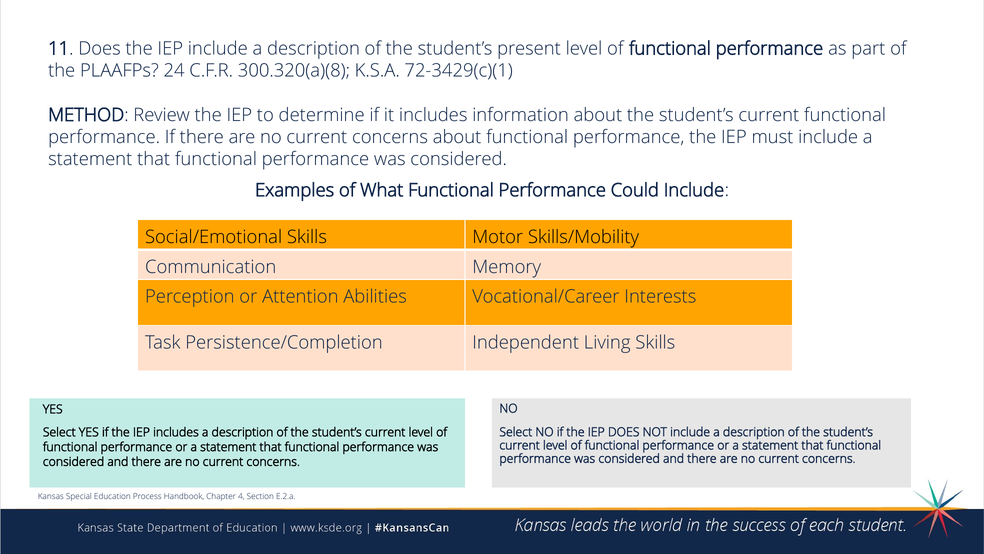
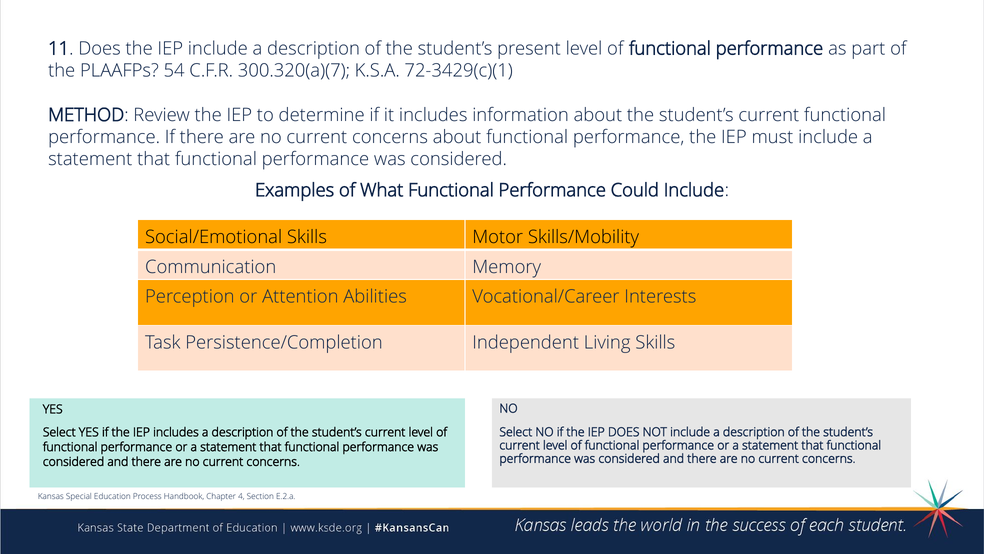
24: 24 -> 54
300.320(a)(8: 300.320(a)(8 -> 300.320(a)(7
